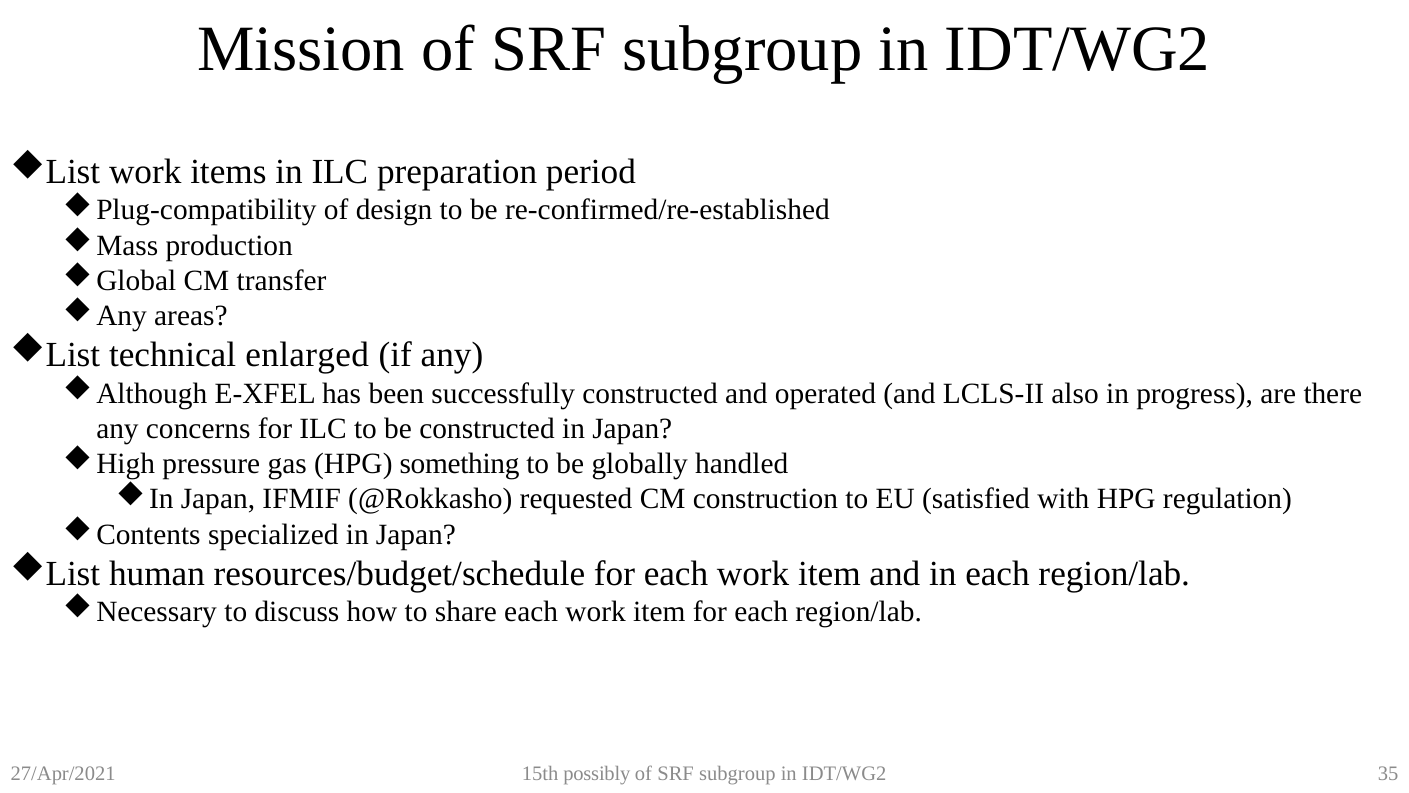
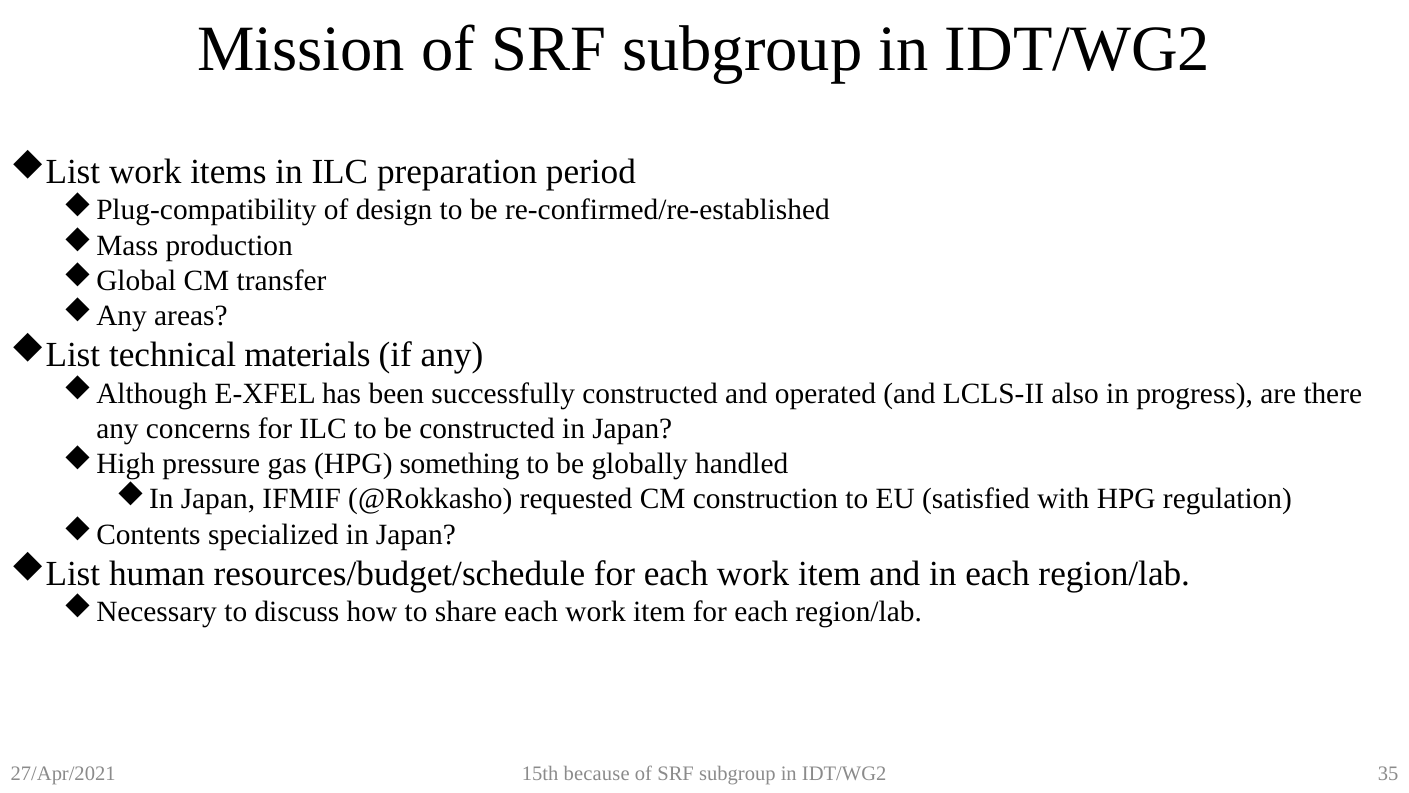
enlarged: enlarged -> materials
possibly: possibly -> because
